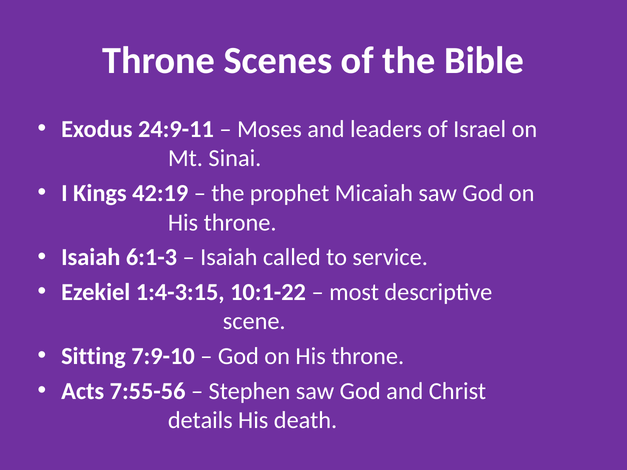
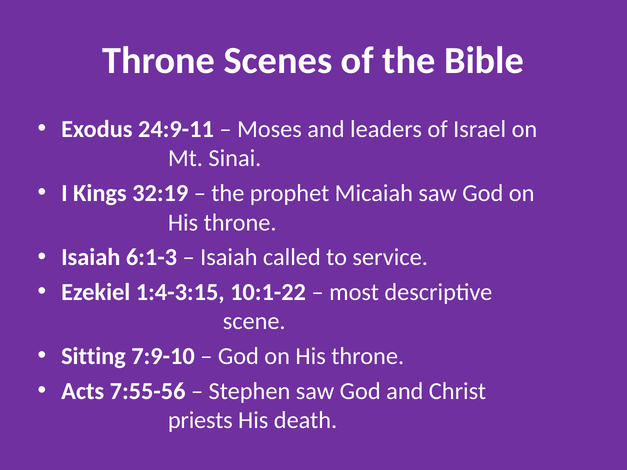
42:19: 42:19 -> 32:19
details: details -> priests
